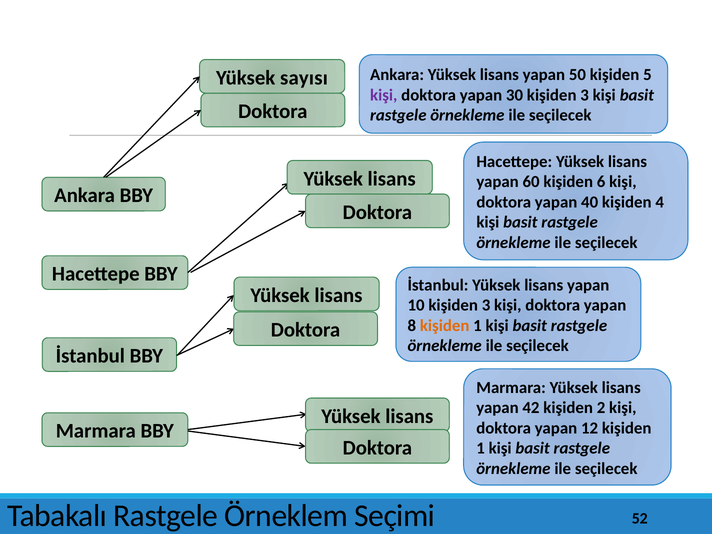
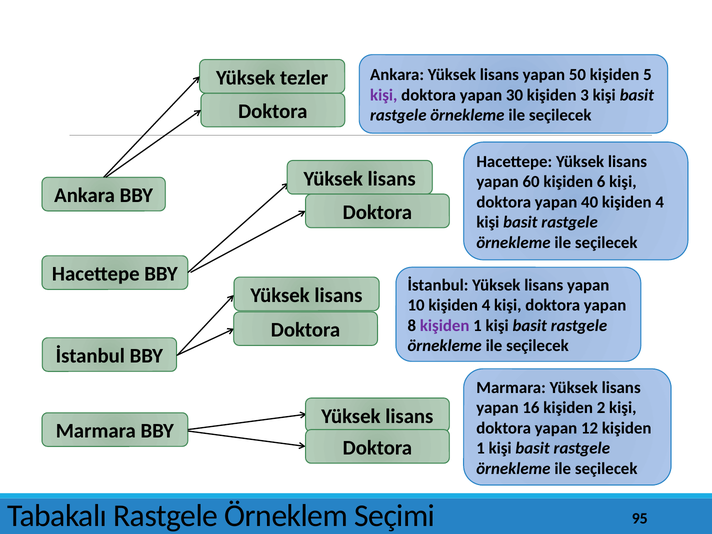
sayısı: sayısı -> tezler
10 kişiden 3: 3 -> 4
kişiden at (445, 326) colour: orange -> purple
42: 42 -> 16
52: 52 -> 95
